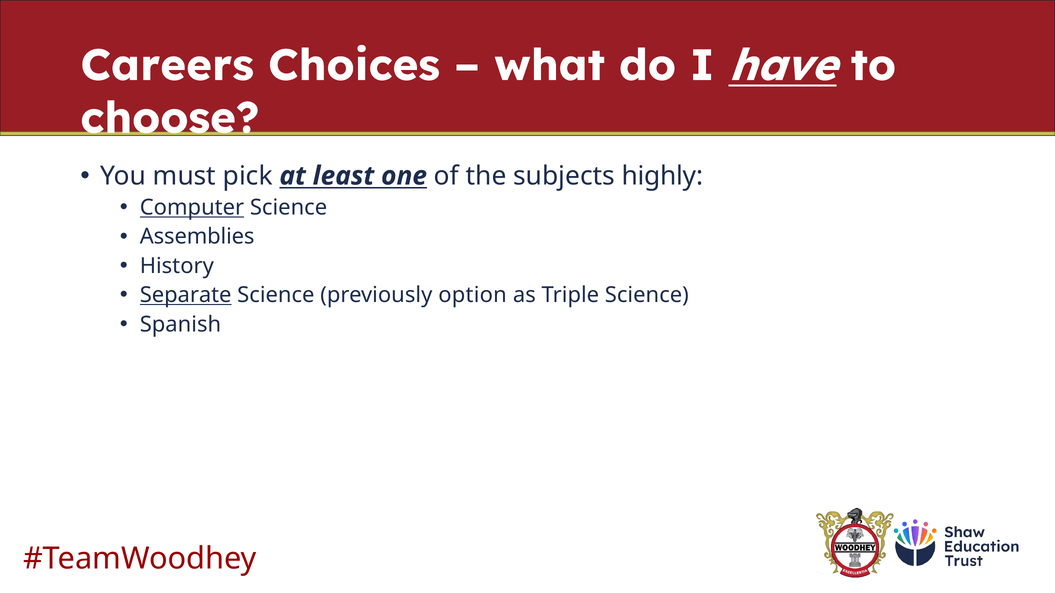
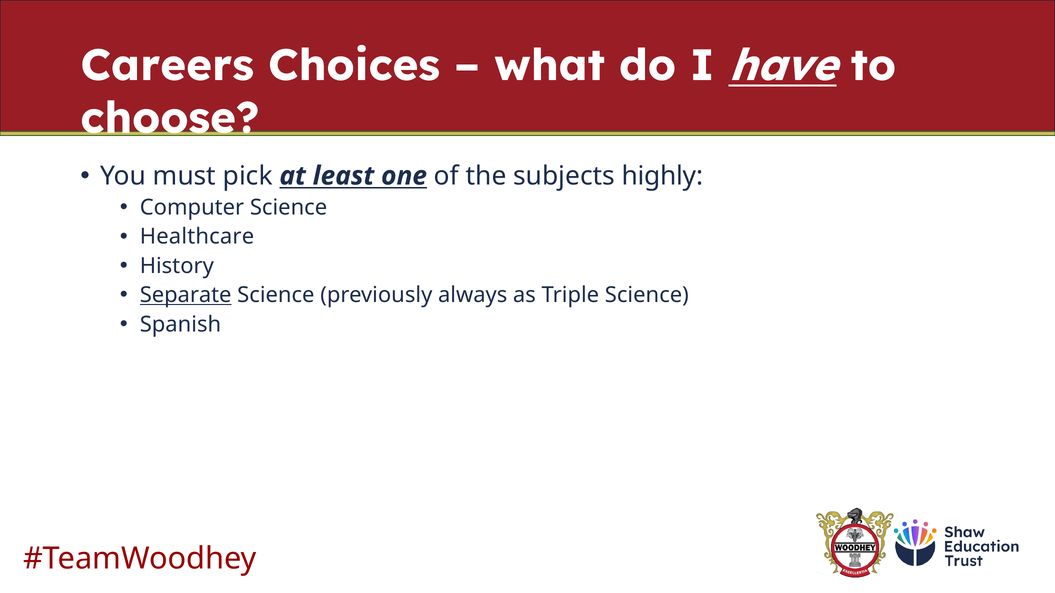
Computer underline: present -> none
Assemblies: Assemblies -> Healthcare
option: option -> always
